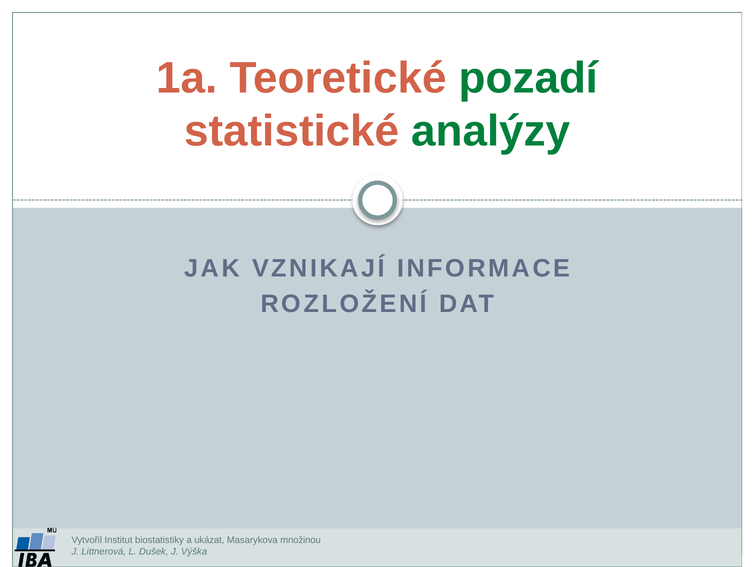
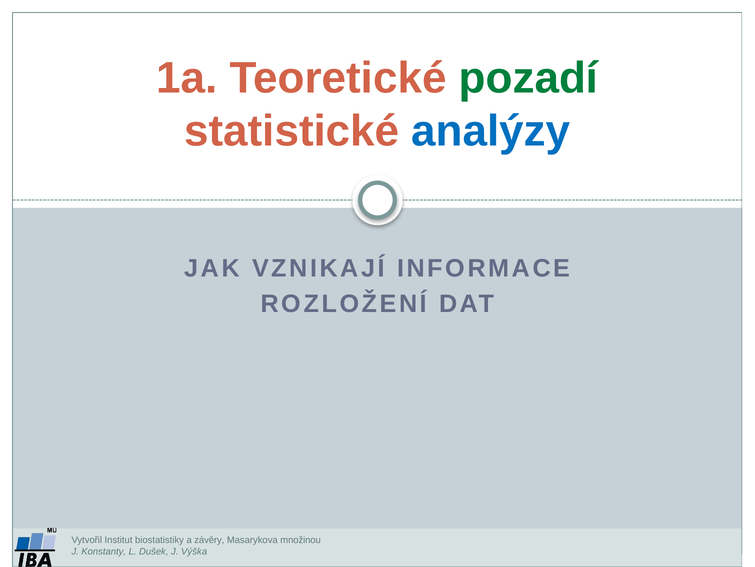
analýzy colour: green -> blue
ukázat: ukázat -> závěry
Littnerová: Littnerová -> Konstanty
